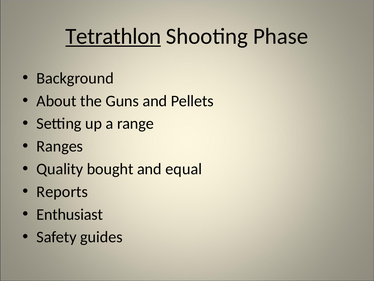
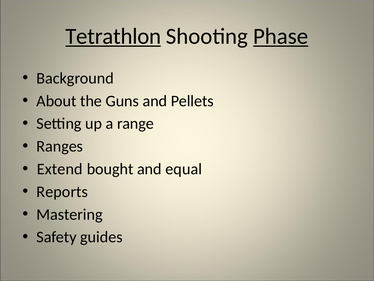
Phase underline: none -> present
Quality: Quality -> Extend
Enthusiast: Enthusiast -> Mastering
